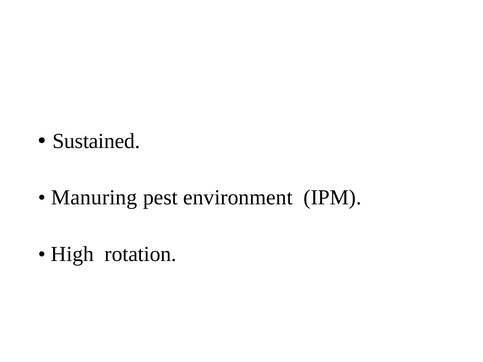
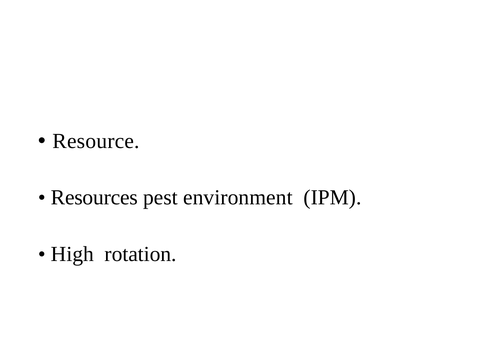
Sustained: Sustained -> Resource
Manuring: Manuring -> Resources
